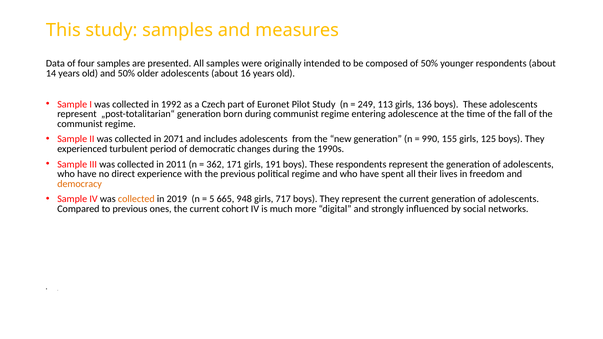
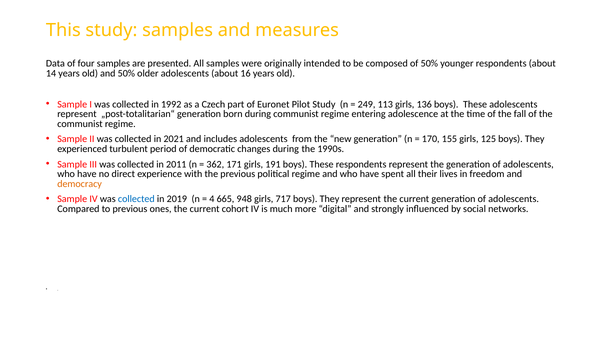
2071: 2071 -> 2021
990: 990 -> 170
collected at (136, 199) colour: orange -> blue
5: 5 -> 4
